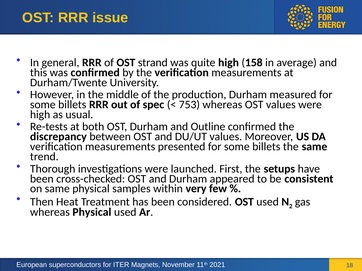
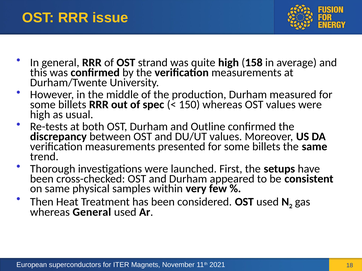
753: 753 -> 150
whereas Physical: Physical -> General
